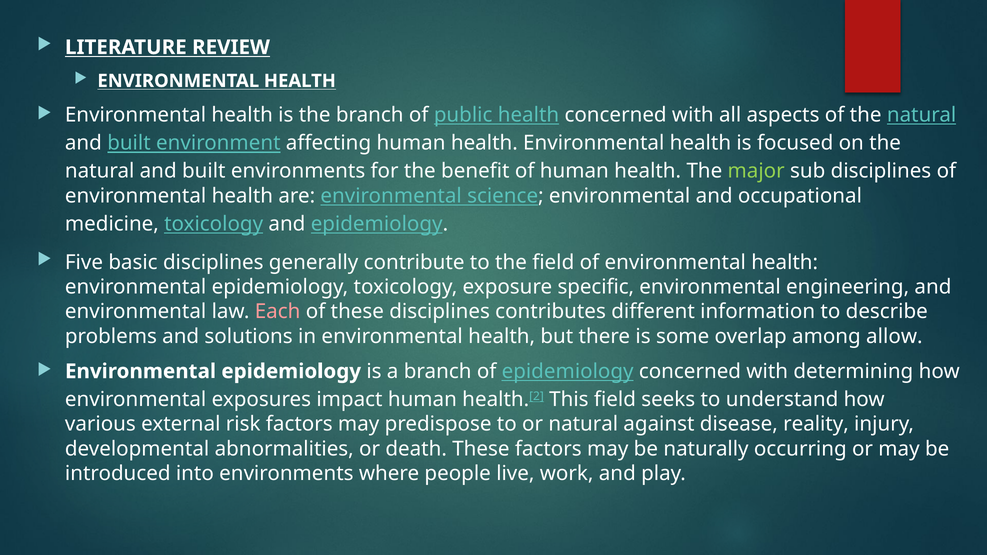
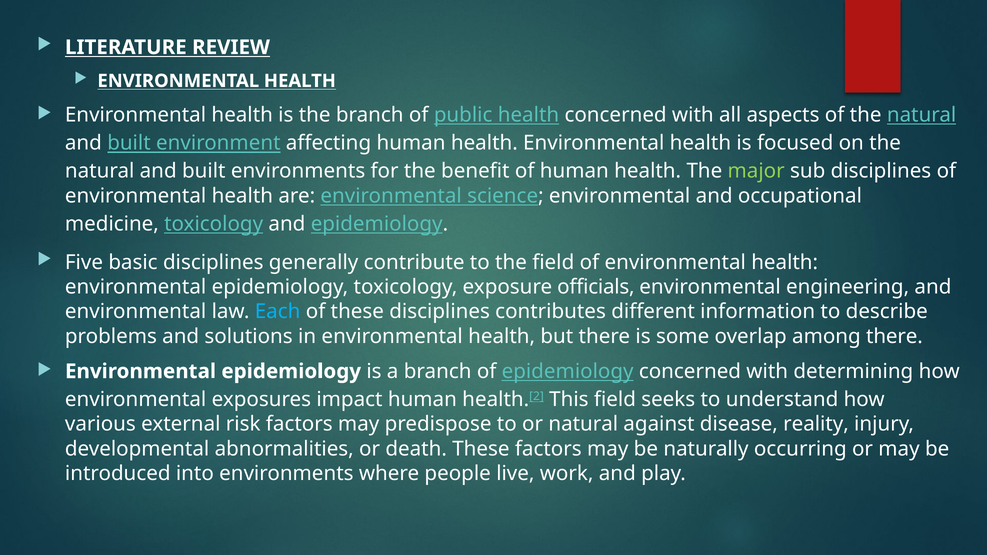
specific: specific -> officials
Each colour: pink -> light blue
among allow: allow -> there
